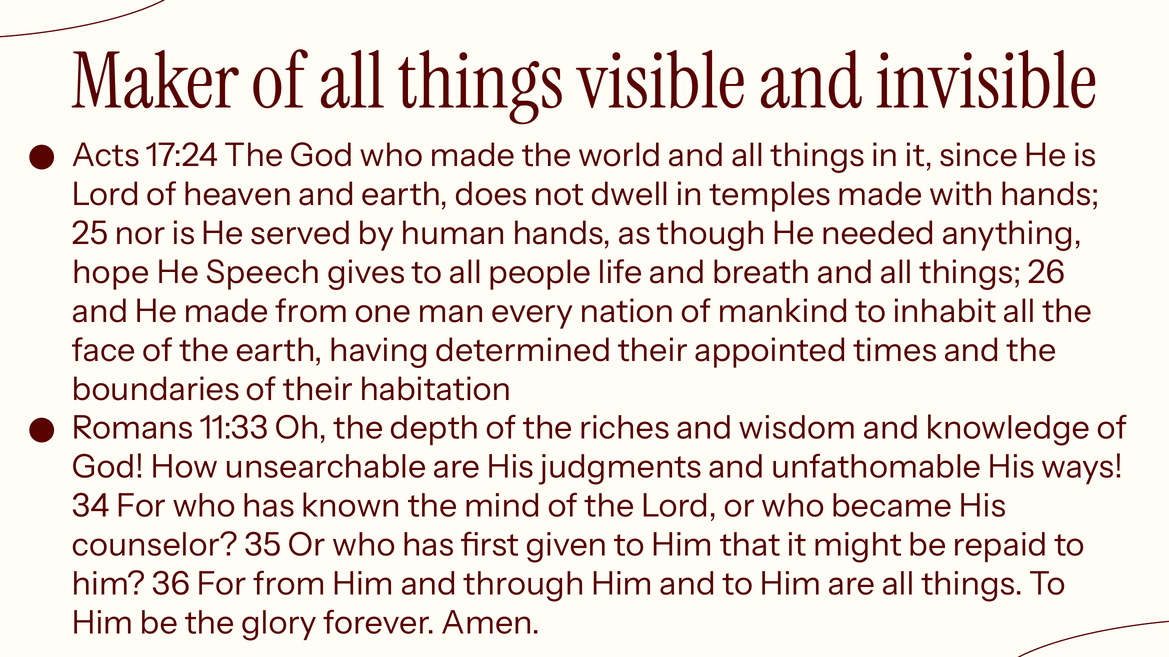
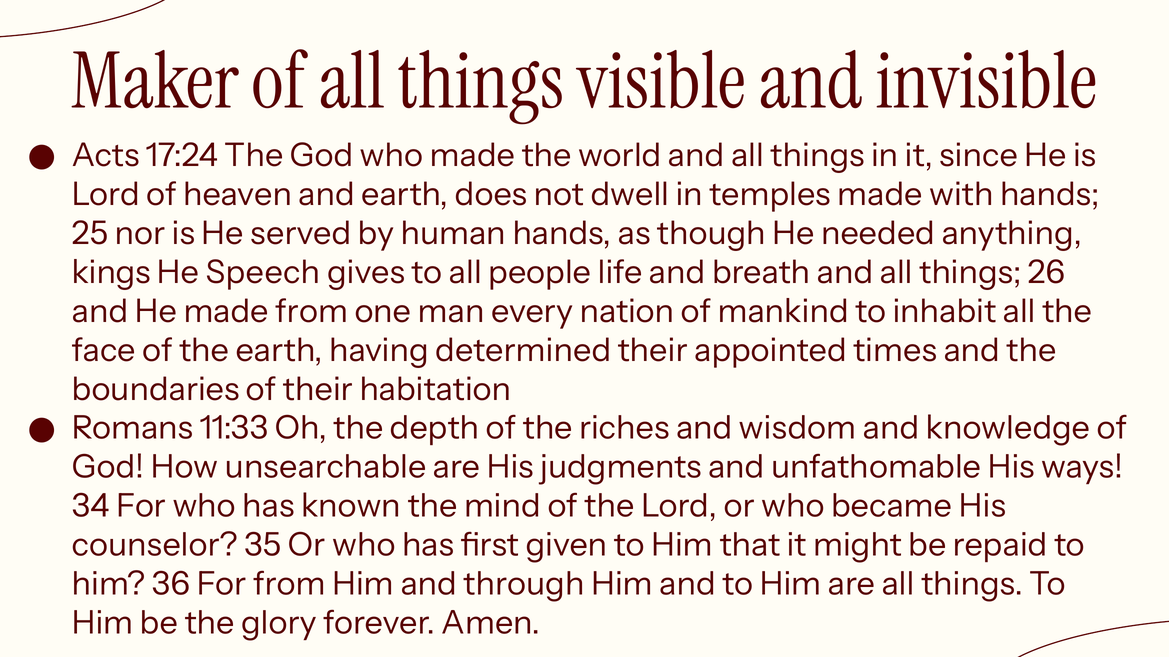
hope: hope -> kings
